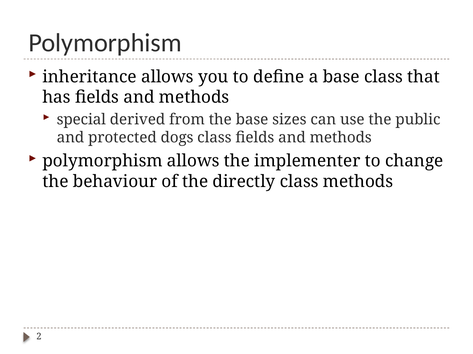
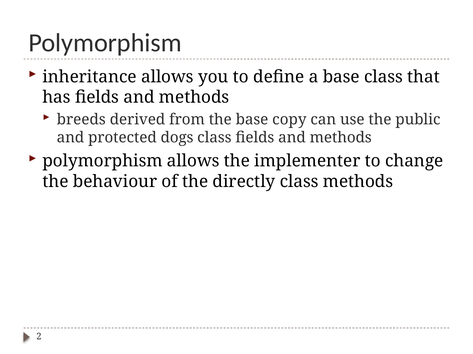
special: special -> breeds
sizes: sizes -> copy
